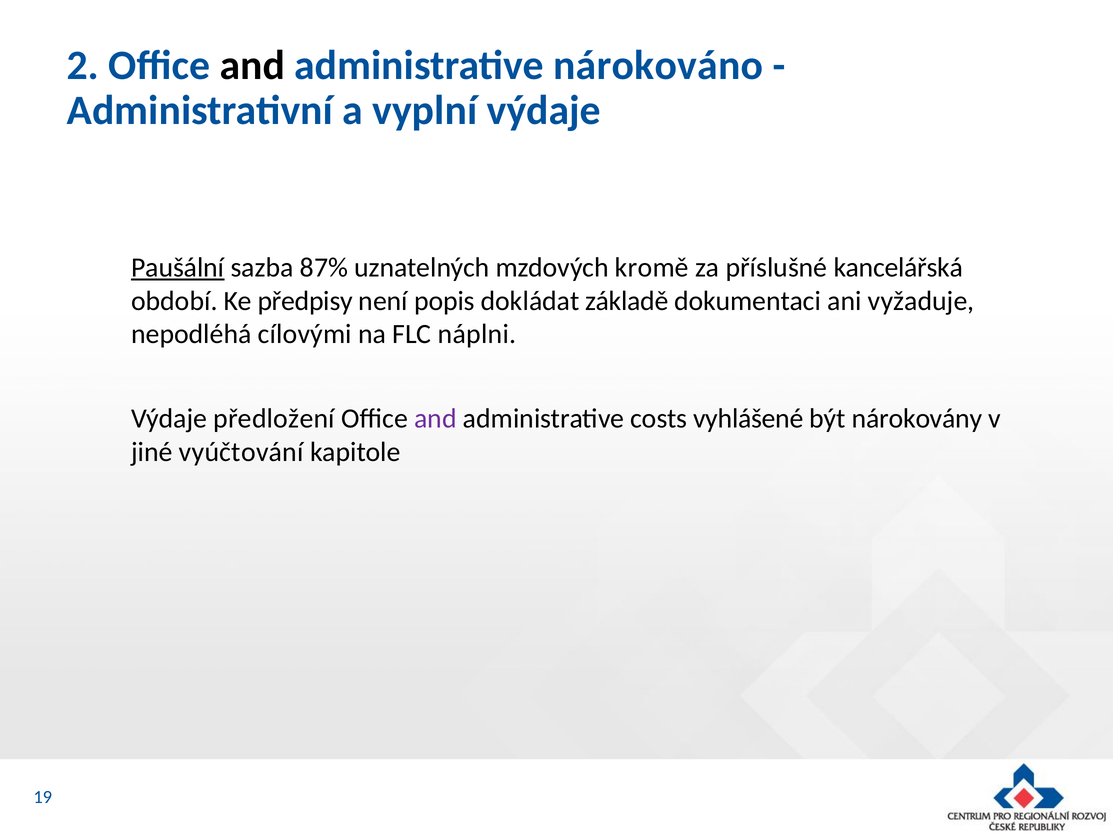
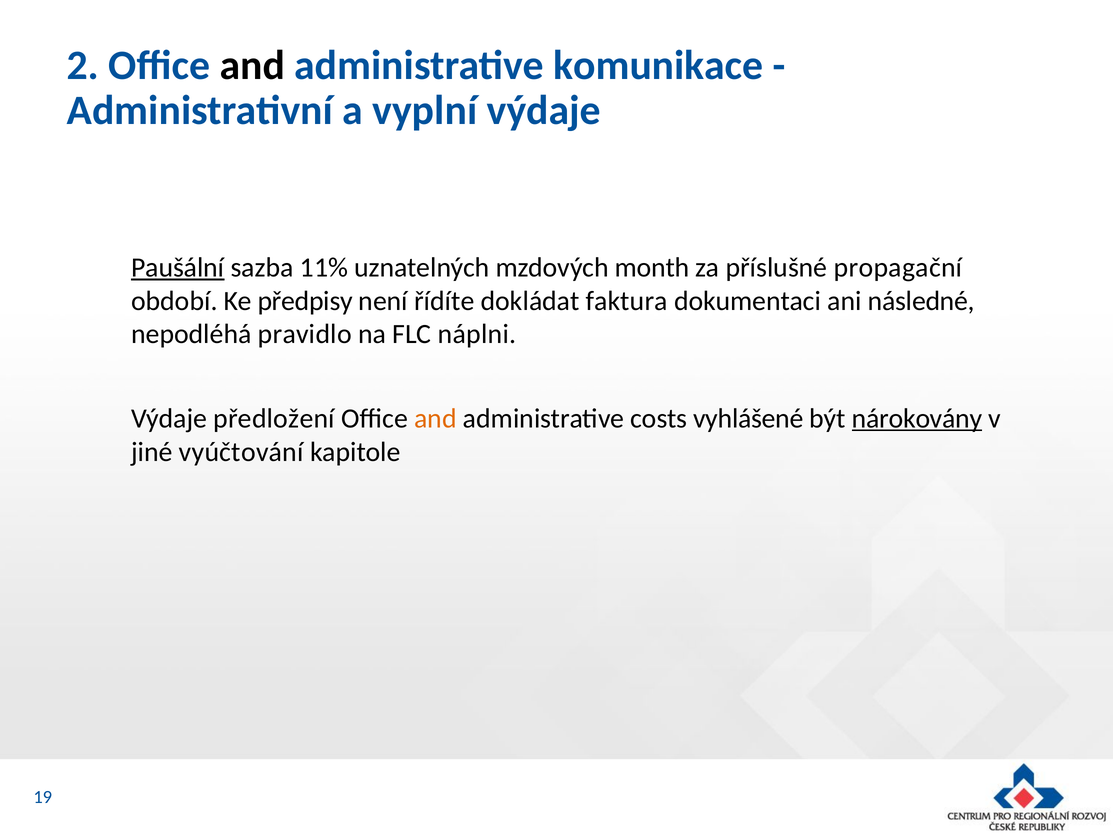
nárokováno: nárokováno -> komunikace
87%: 87% -> 11%
kromě: kromě -> month
kancelářská: kancelářská -> propagační
popis: popis -> řídíte
základě: základě -> faktura
vyžaduje: vyžaduje -> následné
cílovými: cílovými -> pravidlo
and at (435, 418) colour: purple -> orange
nárokovány underline: none -> present
